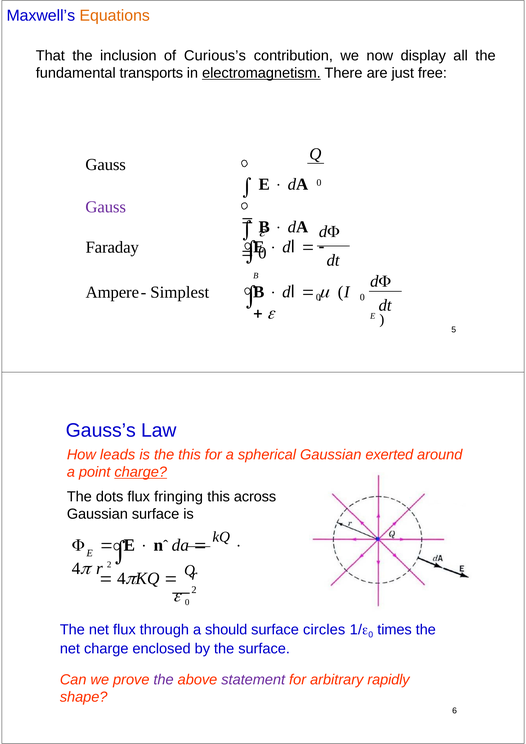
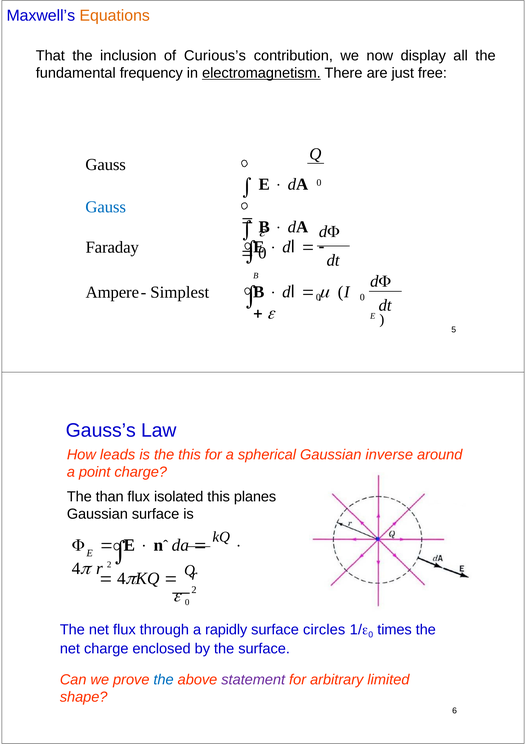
transports: transports -> frequency
Gauss at (106, 207) colour: purple -> blue
exerted: exerted -> inverse
charge at (141, 472) underline: present -> none
dots: dots -> than
fringing: fringing -> isolated
across: across -> planes
should: should -> rapidly
the at (164, 680) colour: purple -> blue
rapidly: rapidly -> limited
